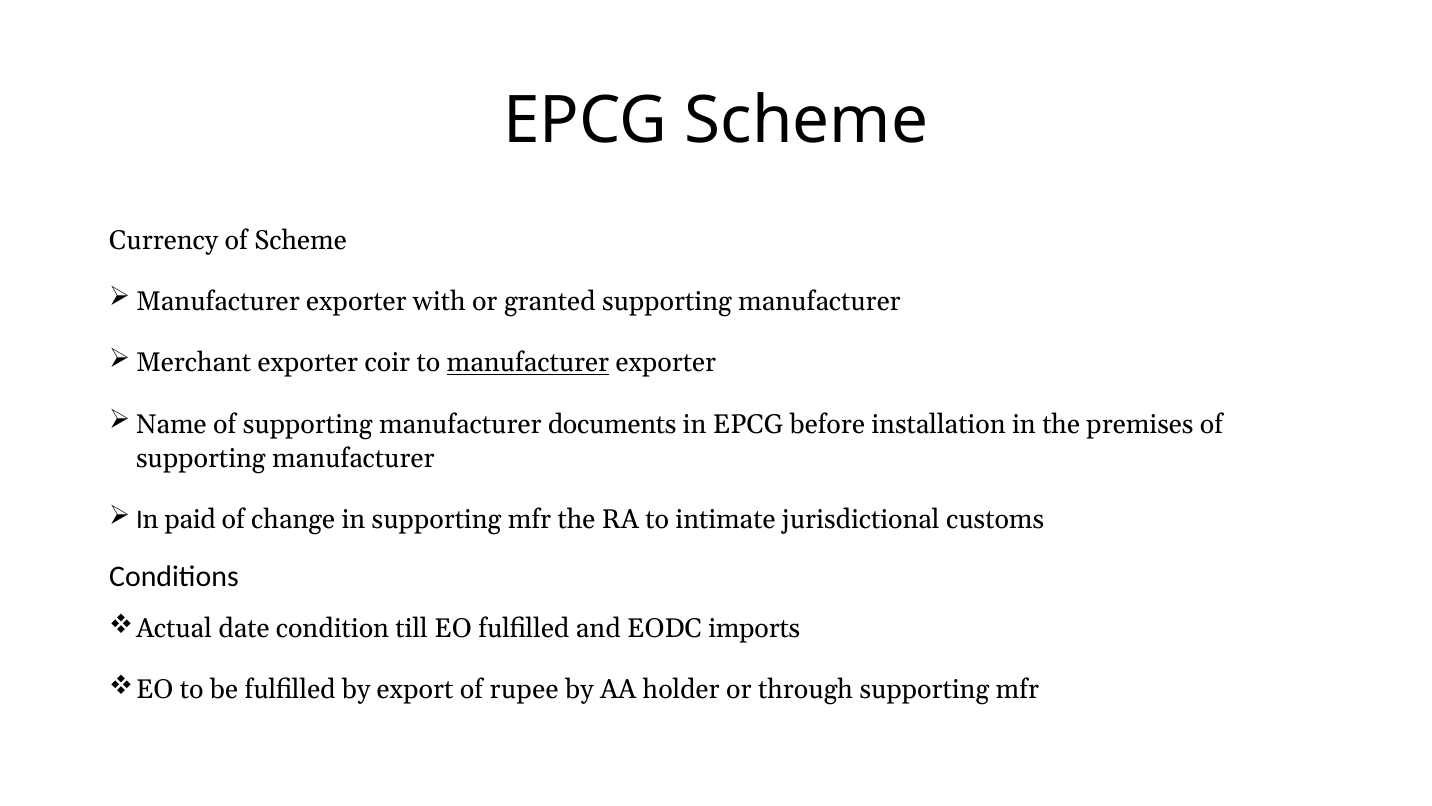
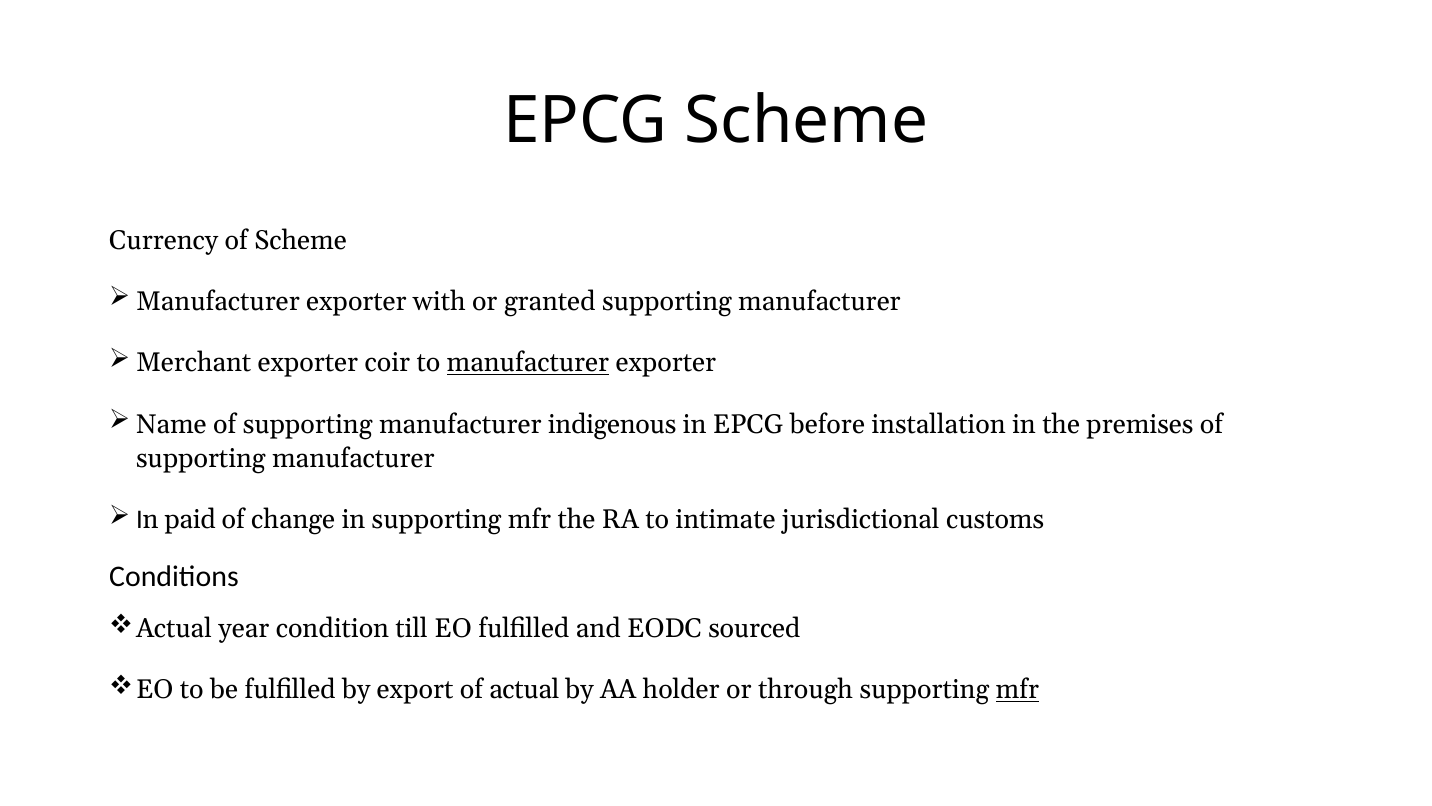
documents: documents -> indigenous
date: date -> year
imports: imports -> sourced
of rupee: rupee -> actual
mfr at (1017, 689) underline: none -> present
